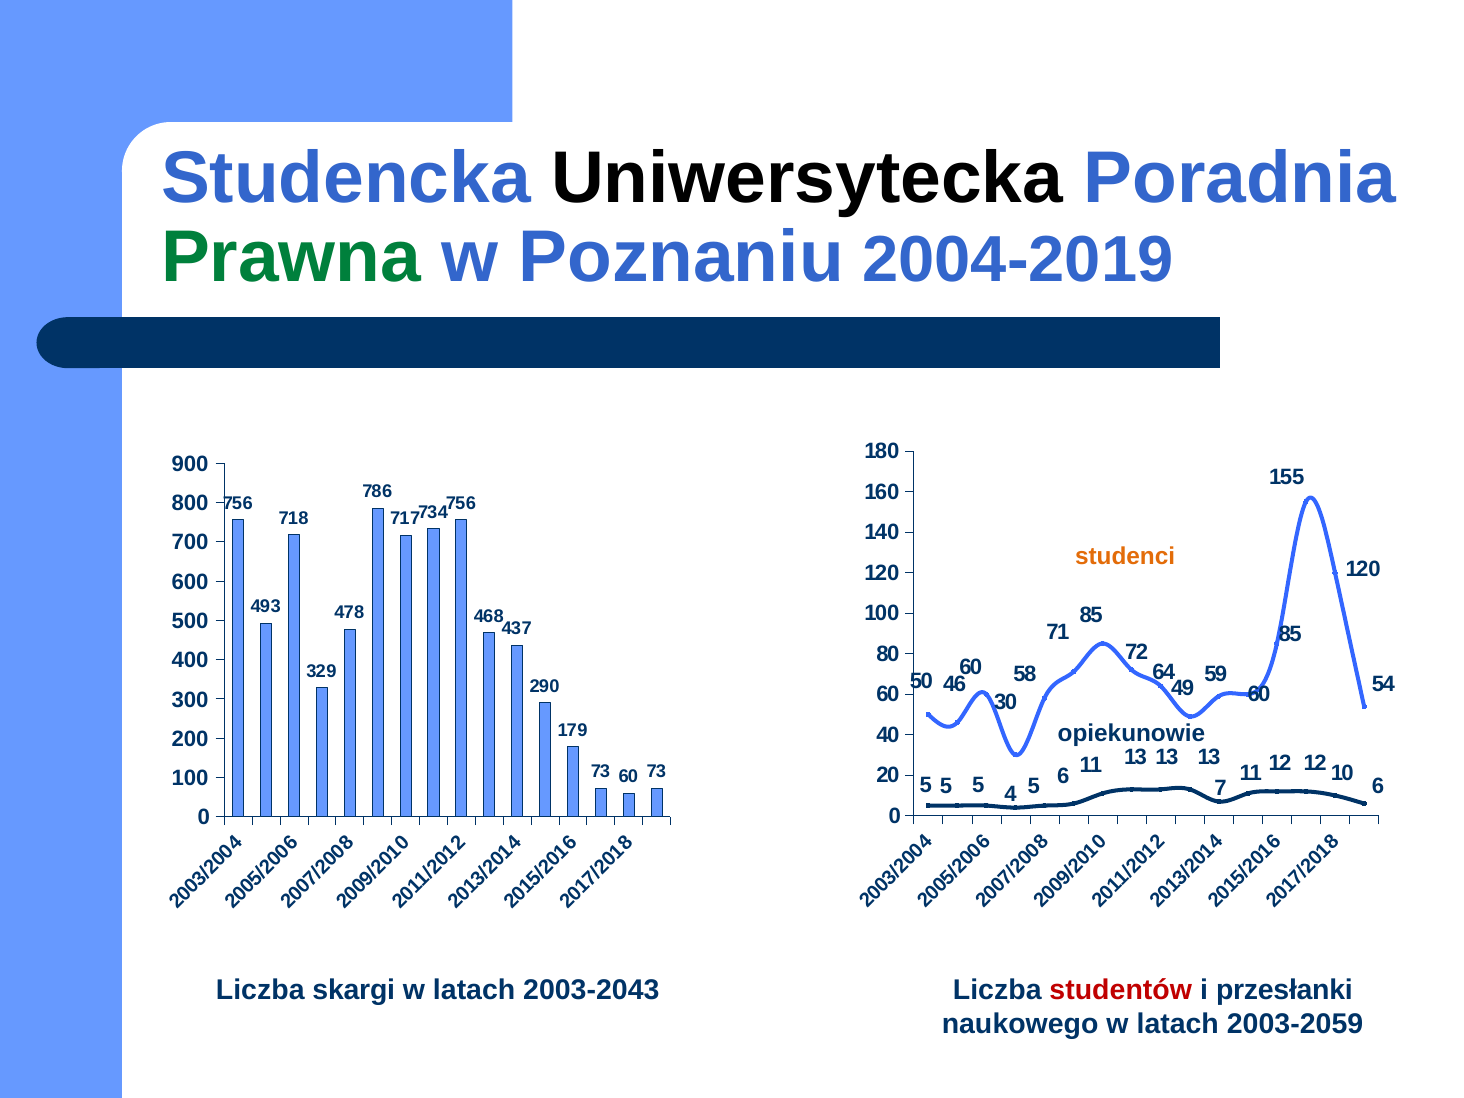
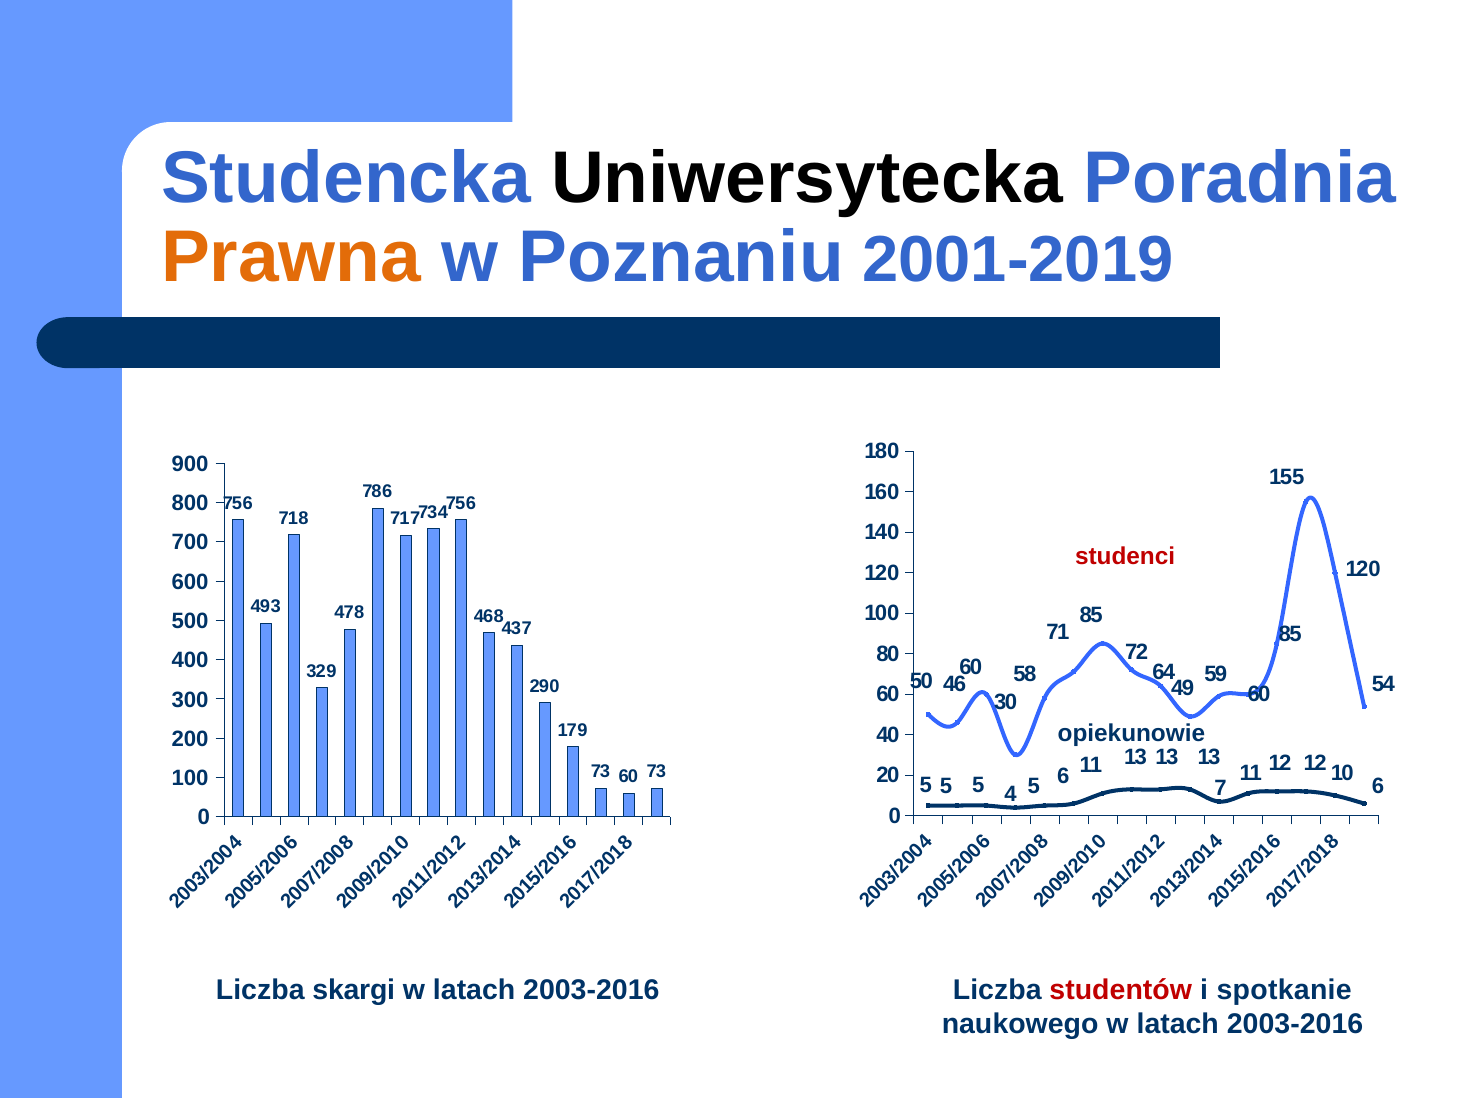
Prawna colour: green -> orange
2004-2019: 2004-2019 -> 2001-2019
studenci colour: orange -> red
2003-2043 at (591, 990): 2003-2043 -> 2003-2016
przesłanki: przesłanki -> spotkanie
naukowego w latach 2003-2059: 2003-2059 -> 2003-2016
